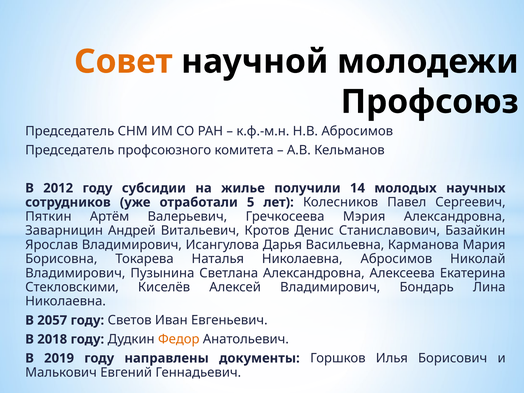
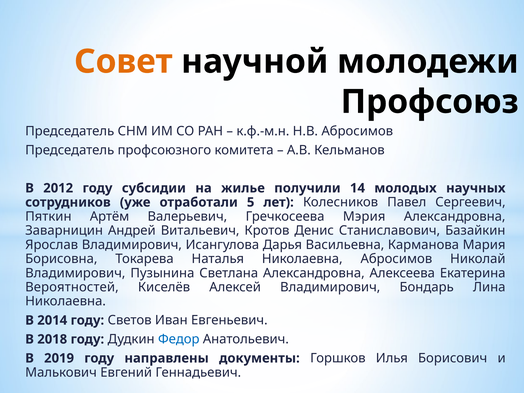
Стекловскими: Стекловскими -> Вероятностей
2057: 2057 -> 2014
Федор colour: orange -> blue
